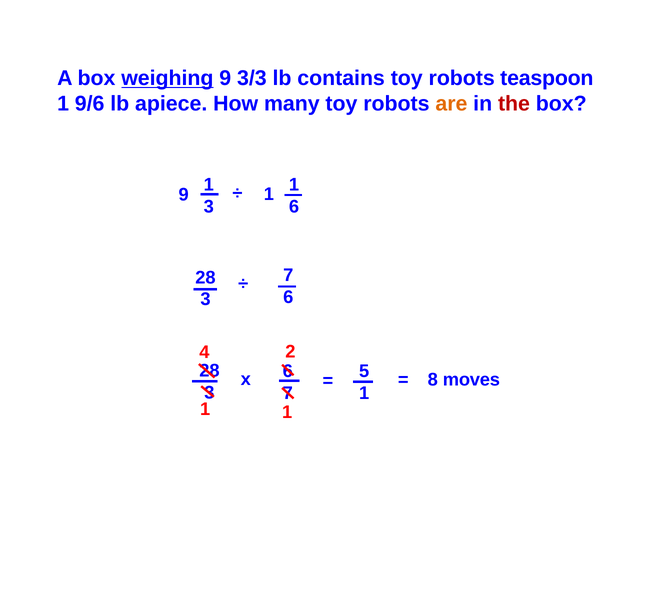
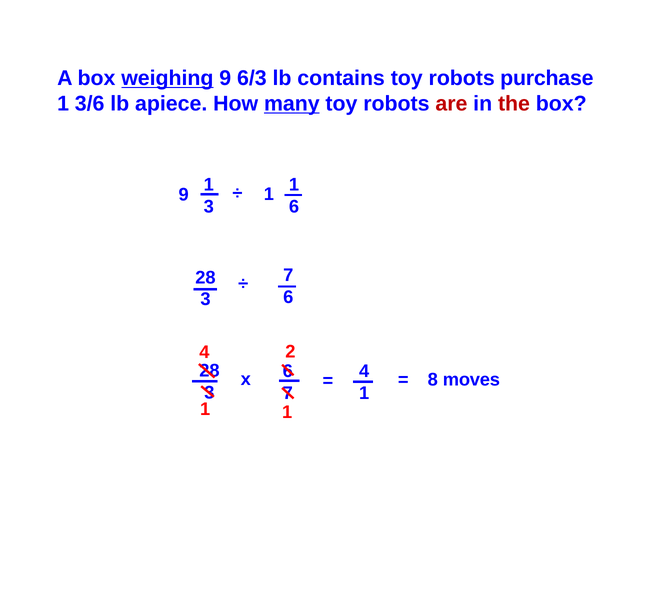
3/3: 3/3 -> 6/3
teaspoon: teaspoon -> purchase
9/6: 9/6 -> 3/6
many underline: none -> present
are colour: orange -> red
5 at (364, 372): 5 -> 4
